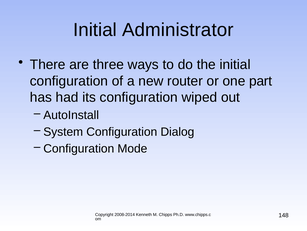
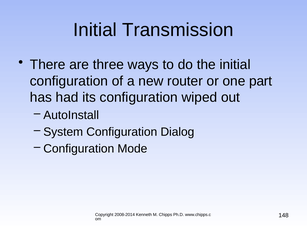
Administrator: Administrator -> Transmission
